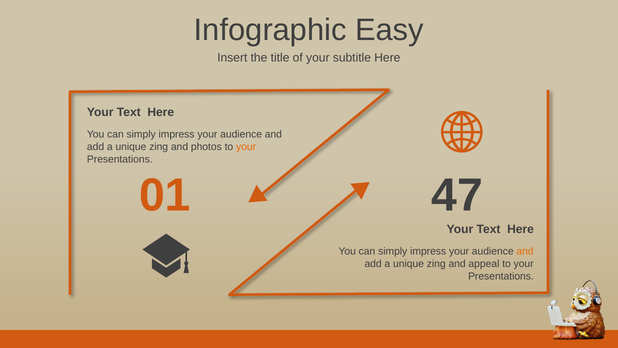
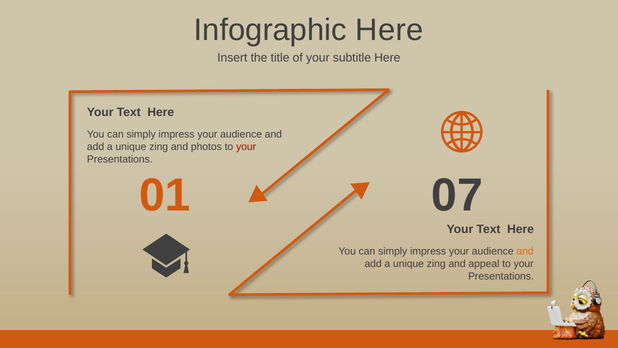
Infographic Easy: Easy -> Here
your at (246, 147) colour: orange -> red
47: 47 -> 07
